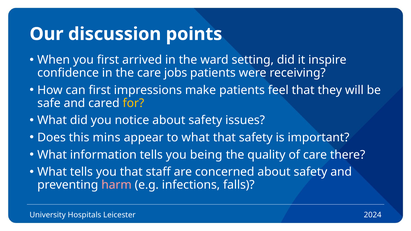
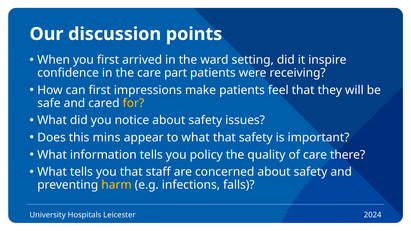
jobs: jobs -> part
being: being -> policy
harm colour: pink -> yellow
